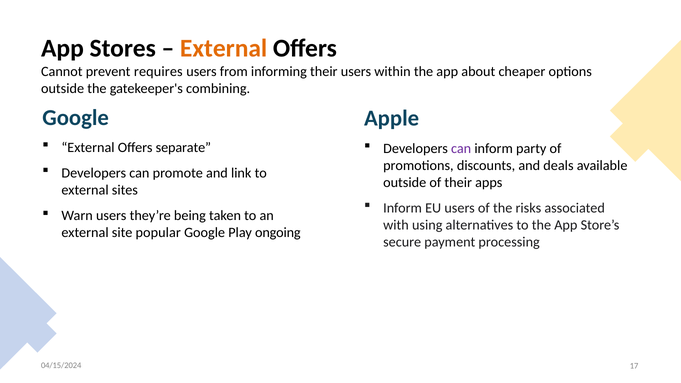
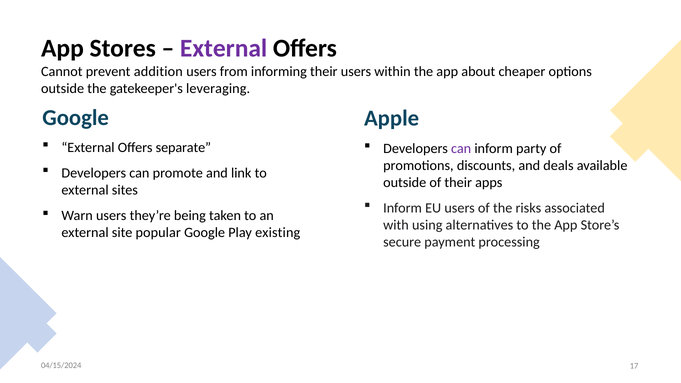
External at (224, 48) colour: orange -> purple
requires: requires -> addition
combining: combining -> leveraging
ongoing: ongoing -> existing
